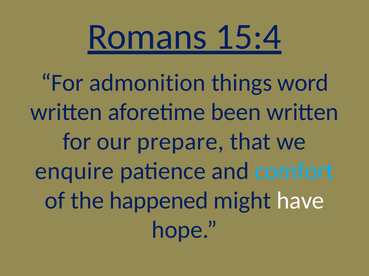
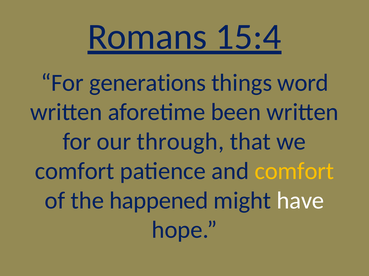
admonition: admonition -> generations
prepare: prepare -> through
enquire at (74, 171): enquire -> comfort
comfort at (294, 171) colour: light blue -> yellow
